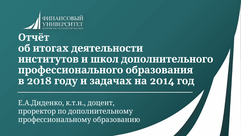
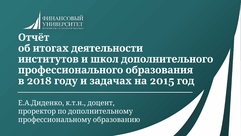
2014: 2014 -> 2015
